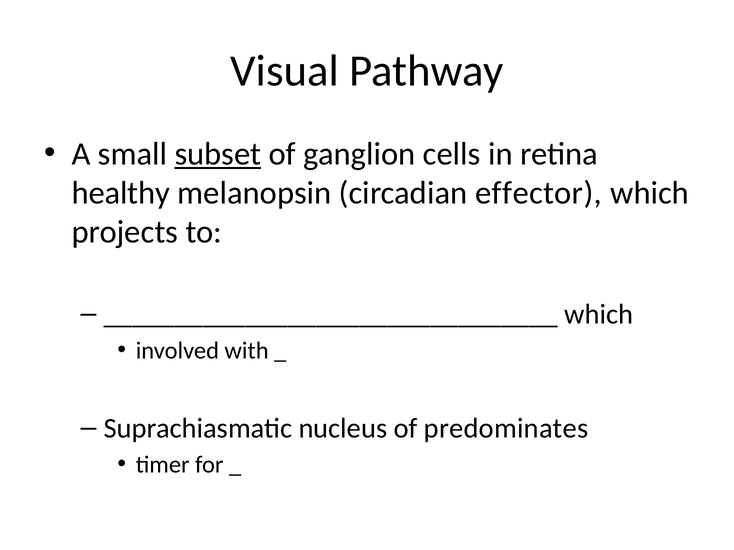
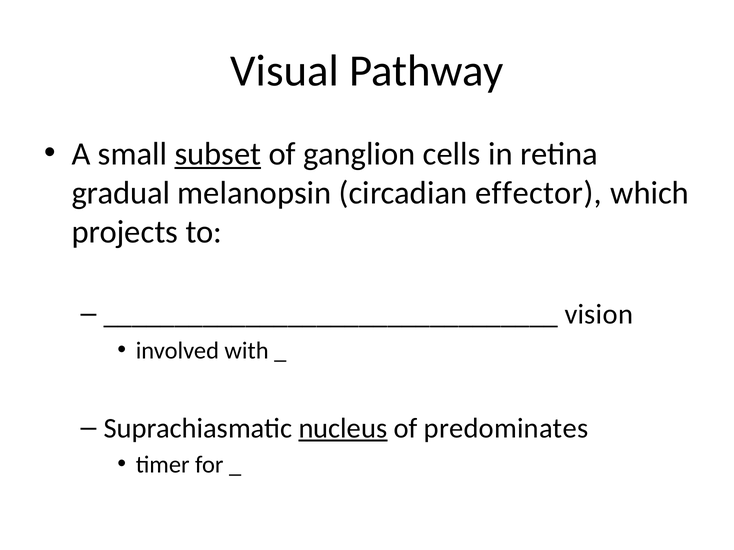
healthy: healthy -> gradual
which at (599, 314): which -> vision
nucleus underline: none -> present
